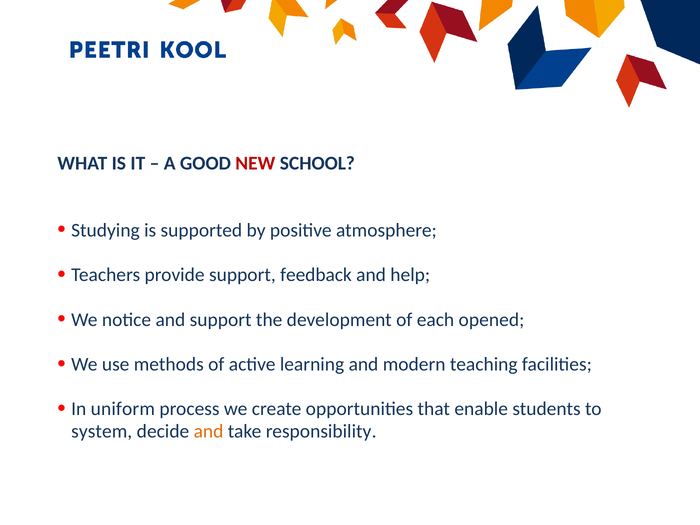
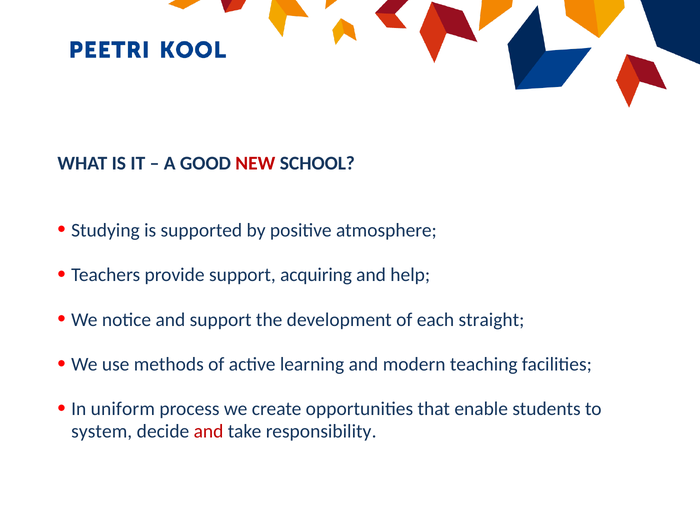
feedback: feedback -> acquiring
opened: opened -> straight
and at (209, 431) colour: orange -> red
